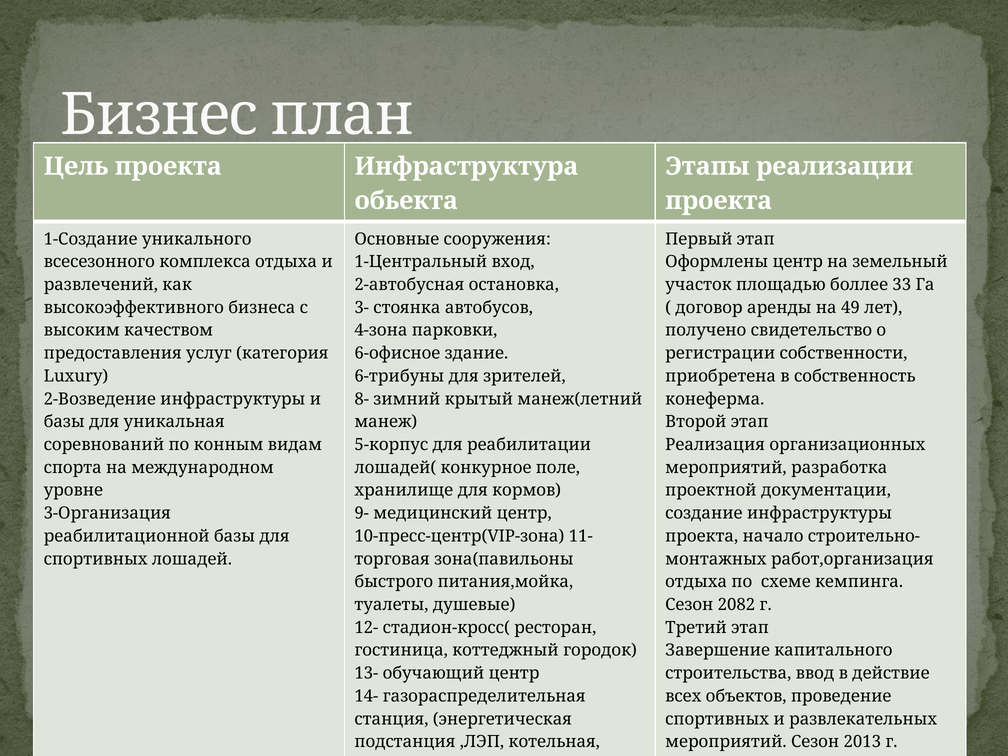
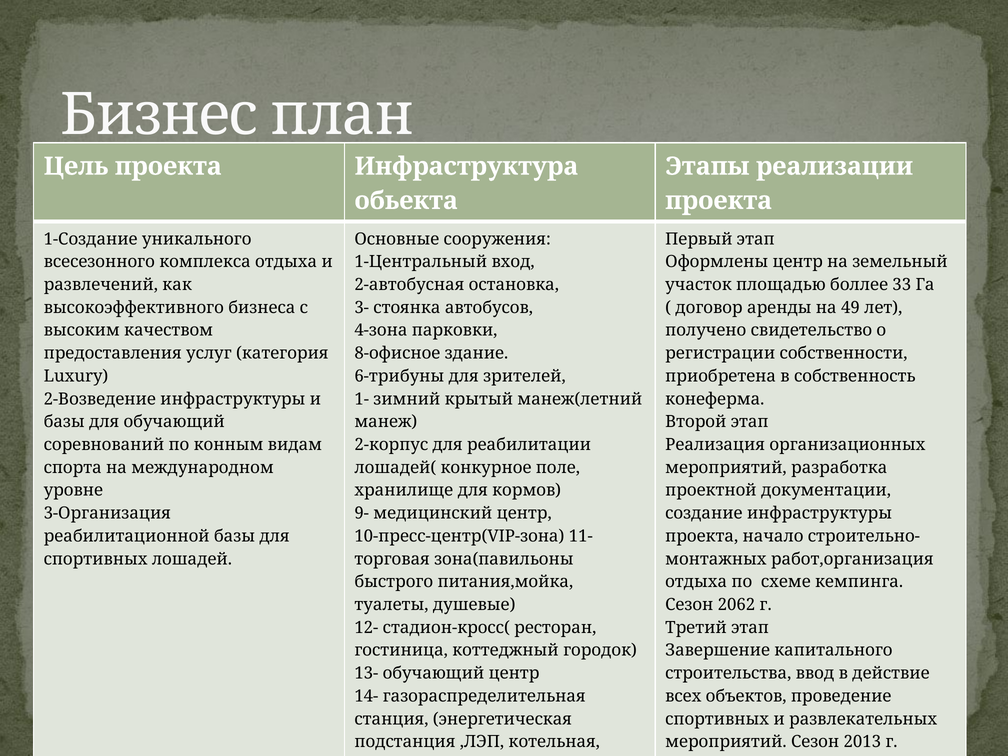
6-офисное: 6-офисное -> 8-офисное
8-: 8- -> 1-
для уникальная: уникальная -> обучающий
5-корпус: 5-корпус -> 2-корпус
2082: 2082 -> 2062
